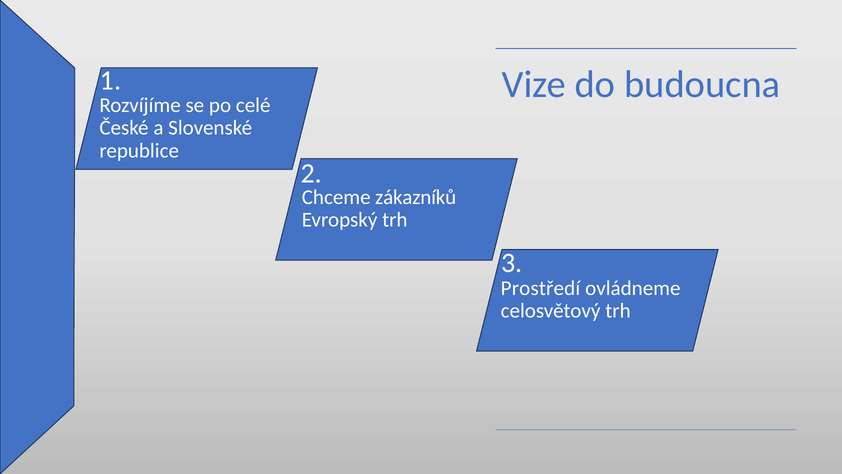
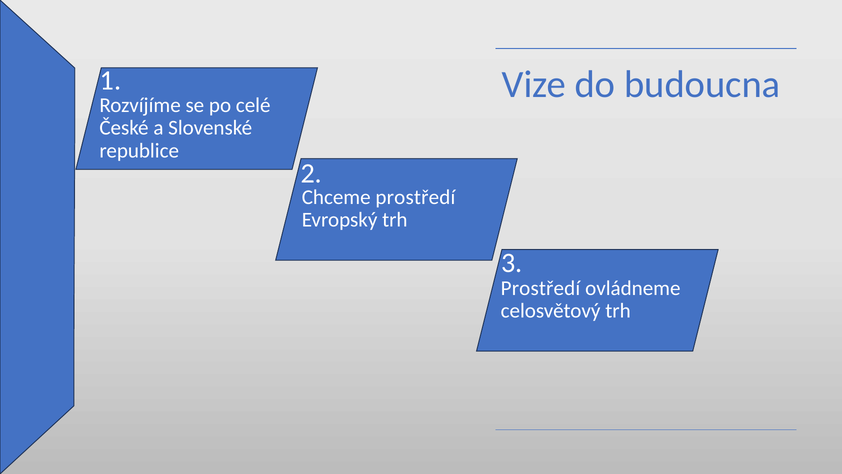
Chceme zákazníků: zákazníků -> prostředí
